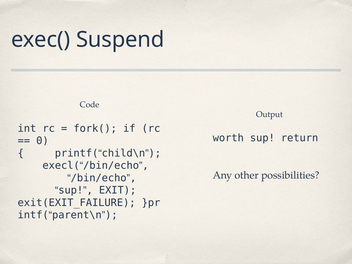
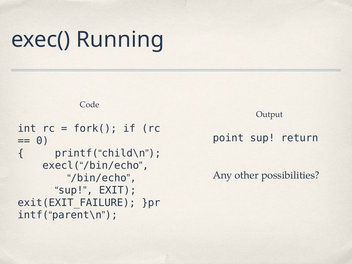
Suspend: Suspend -> Running
worth: worth -> point
